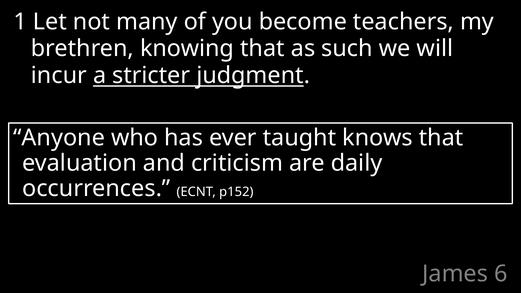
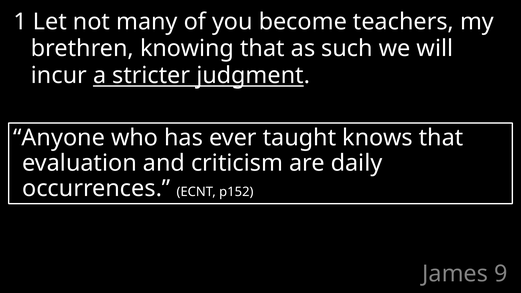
6: 6 -> 9
